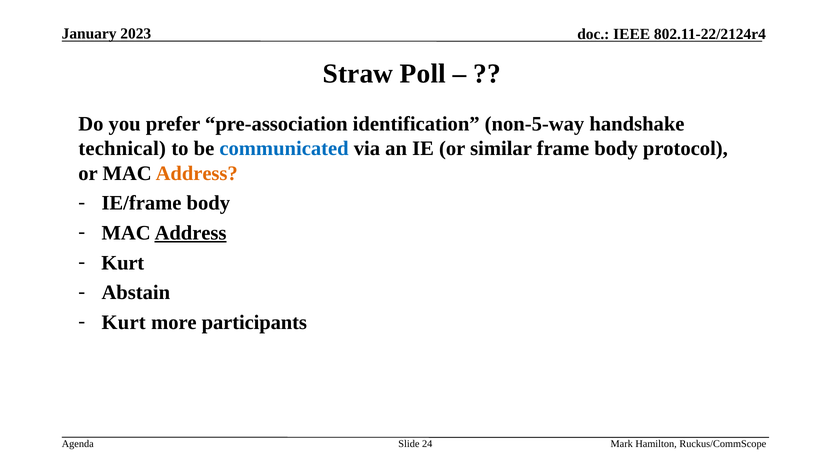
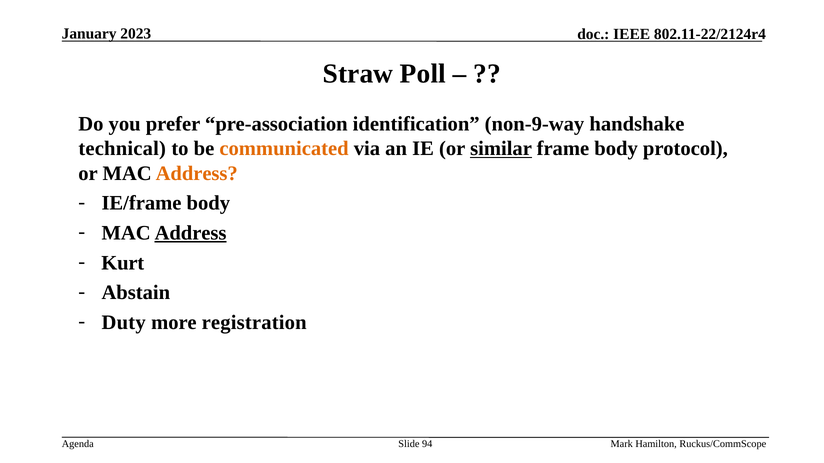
non-5-way: non-5-way -> non-9-way
communicated colour: blue -> orange
similar underline: none -> present
Kurt at (124, 323): Kurt -> Duty
participants: participants -> registration
24: 24 -> 94
